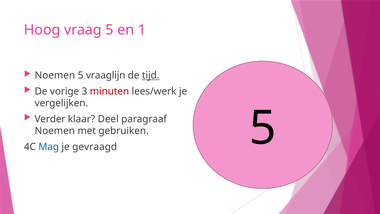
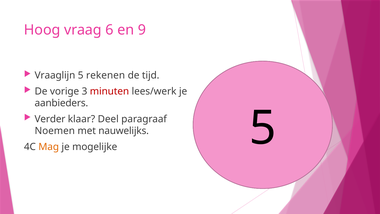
vraag 5: 5 -> 6
1: 1 -> 9
Noemen at (55, 75): Noemen -> Vraaglijn
vraaglijn: vraaglijn -> rekenen
tijd underline: present -> none
vergelijken: vergelijken -> aanbieders
gebruiken: gebruiken -> nauwelijks
Mag colour: blue -> orange
gevraagd: gevraagd -> mogelijke
